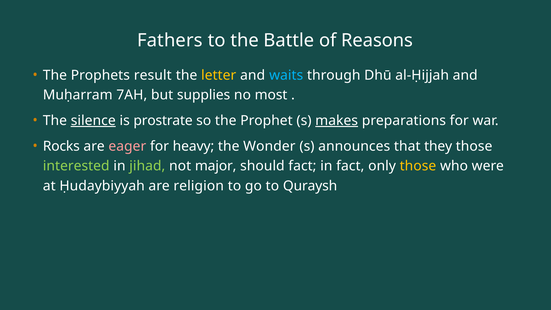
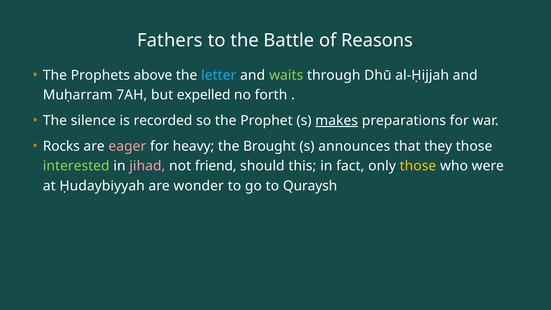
result: result -> above
letter colour: yellow -> light blue
waits colour: light blue -> light green
supplies: supplies -> expelled
most: most -> forth
silence underline: present -> none
prostrate: prostrate -> recorded
Wonder: Wonder -> Brought
jihad colour: light green -> pink
major: major -> friend
should fact: fact -> this
religion: religion -> wonder
